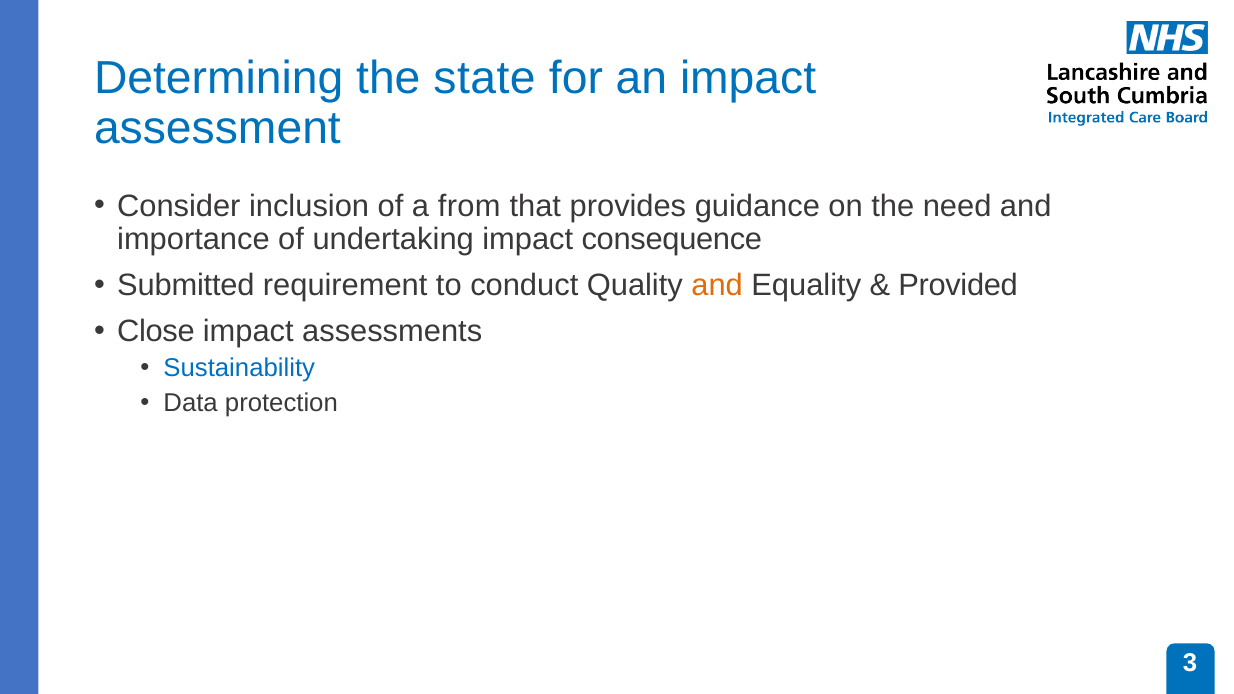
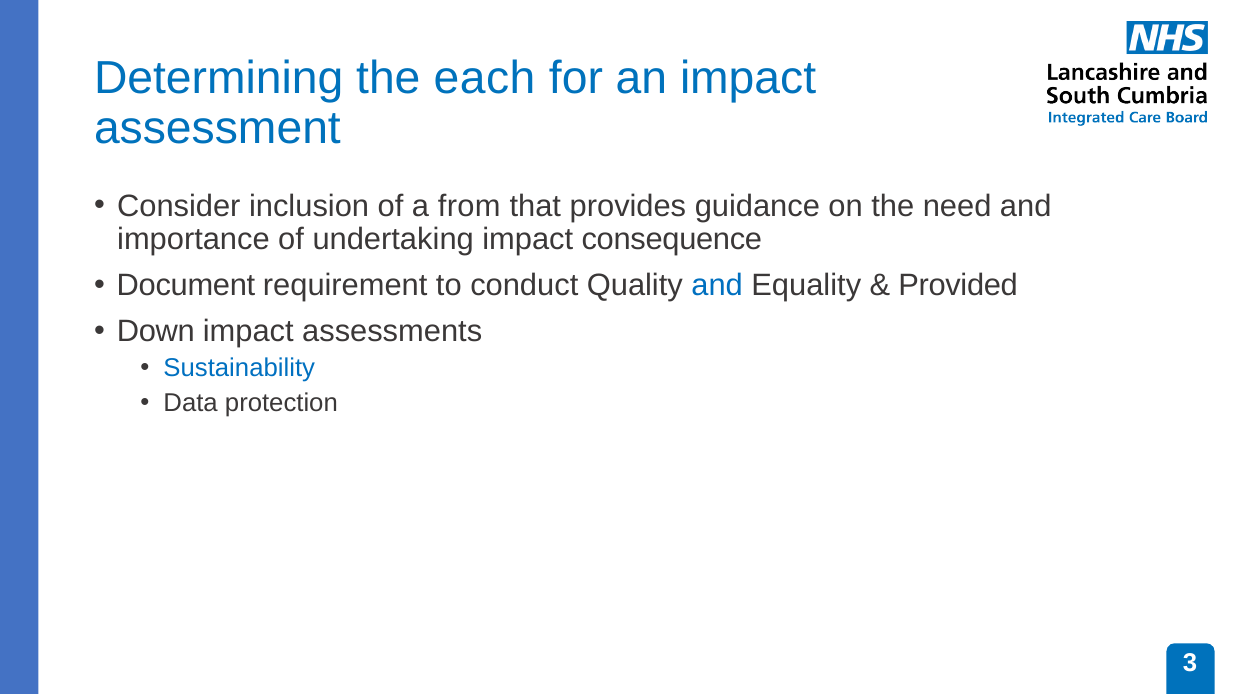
state: state -> each
Submitted: Submitted -> Document
and at (717, 285) colour: orange -> blue
Close: Close -> Down
